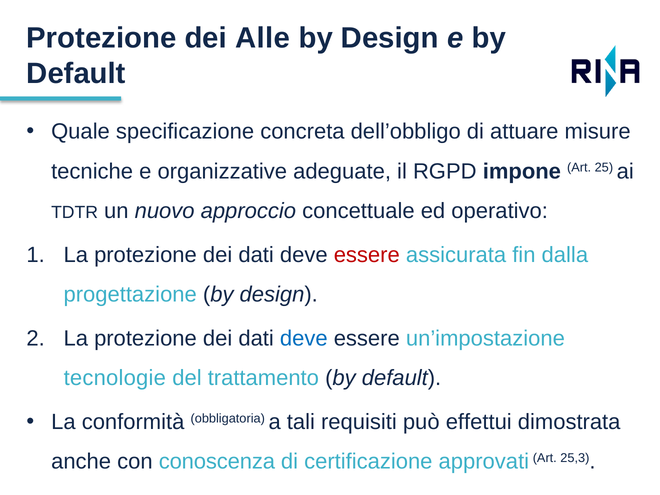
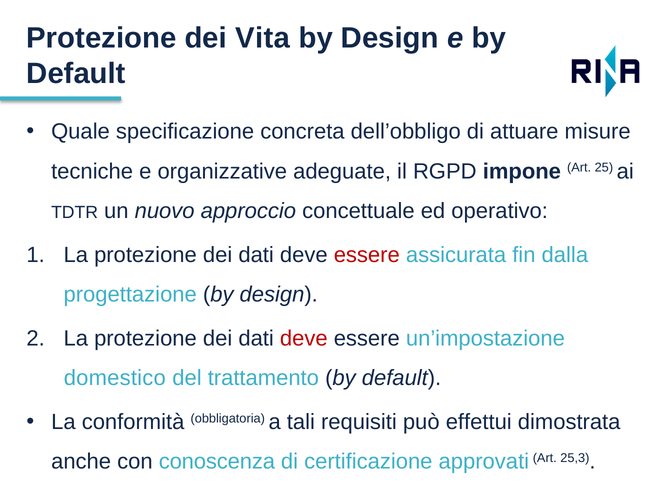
Alle: Alle -> Vita
deve at (304, 338) colour: blue -> red
tecnologie: tecnologie -> domestico
